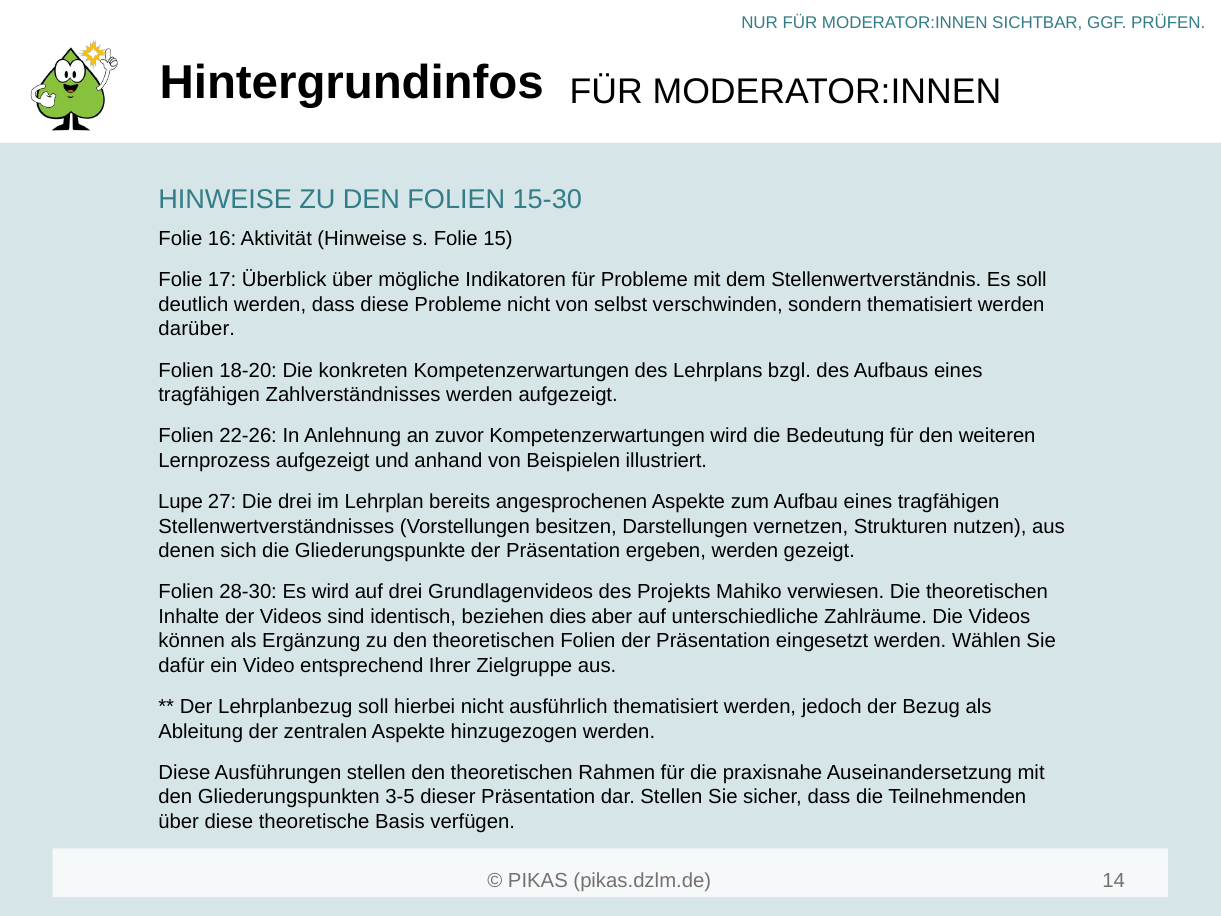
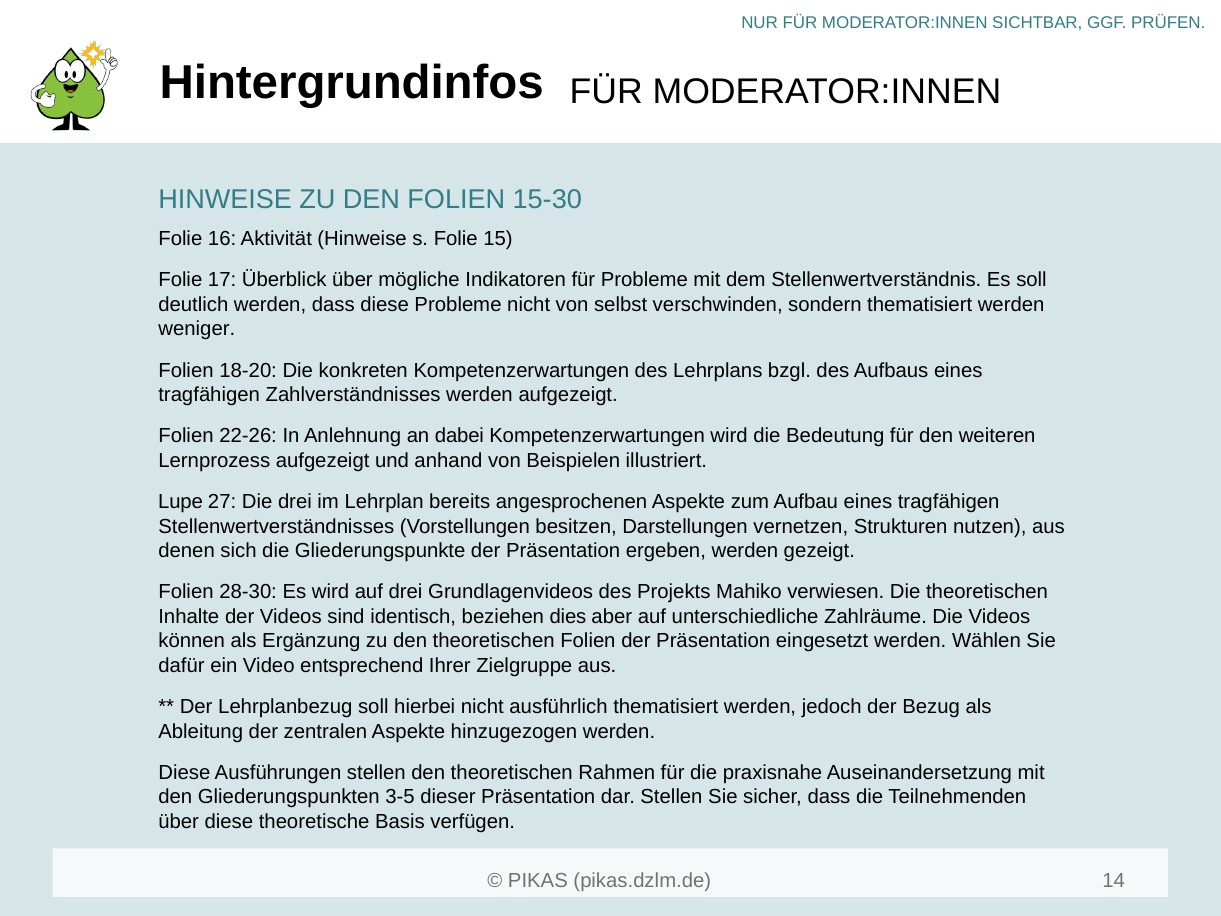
darüber: darüber -> weniger
zuvor: zuvor -> dabei
